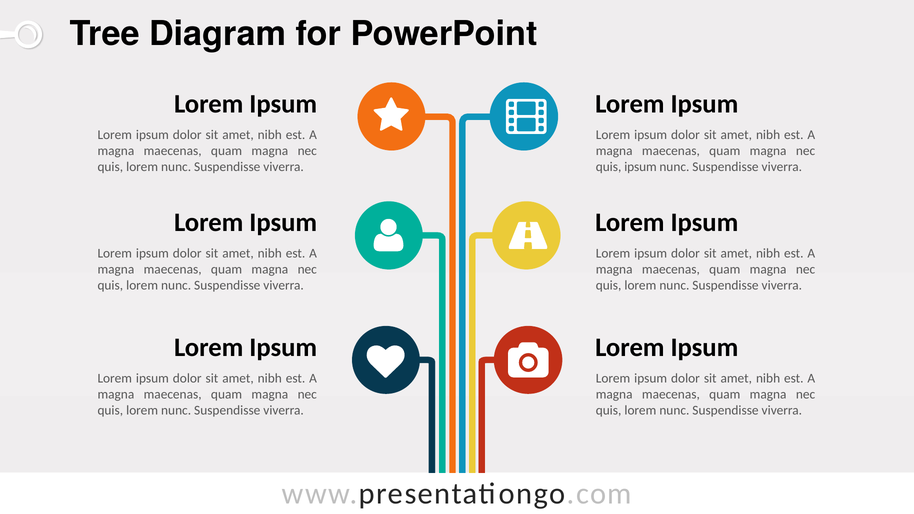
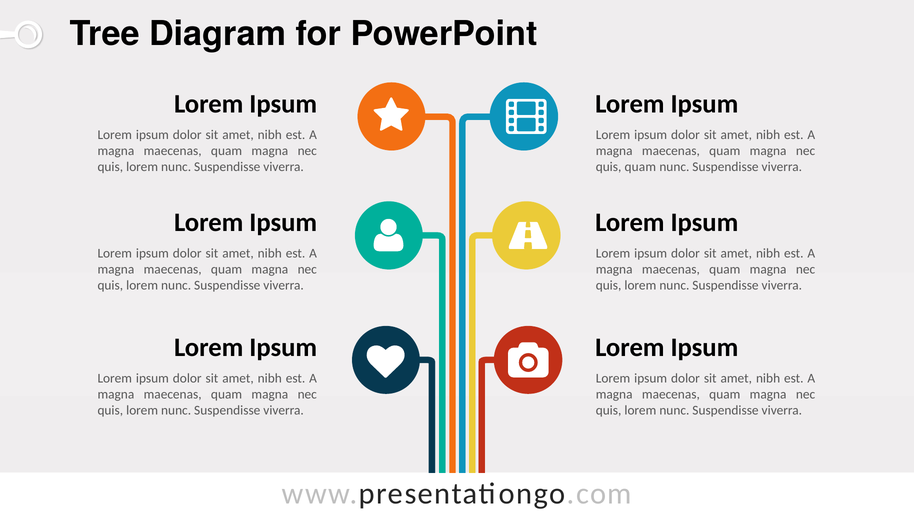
quis ipsum: ipsum -> quam
